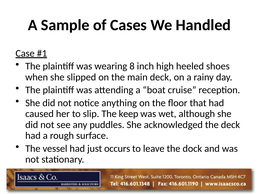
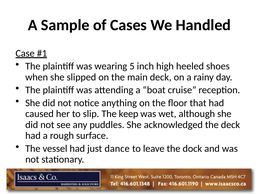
8: 8 -> 5
occurs: occurs -> dance
